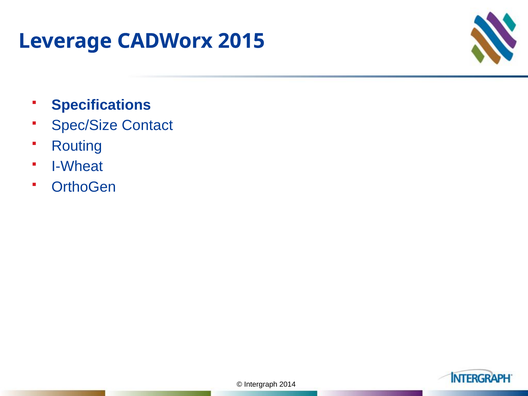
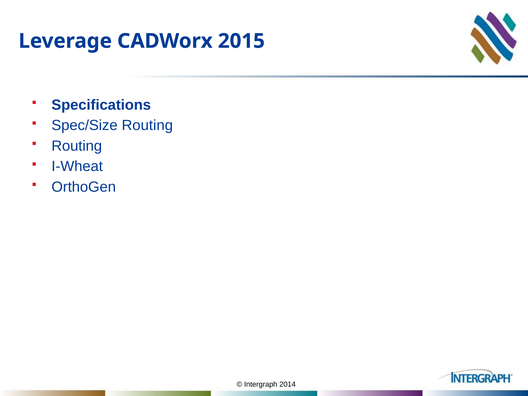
Spec/Size Contact: Contact -> Routing
